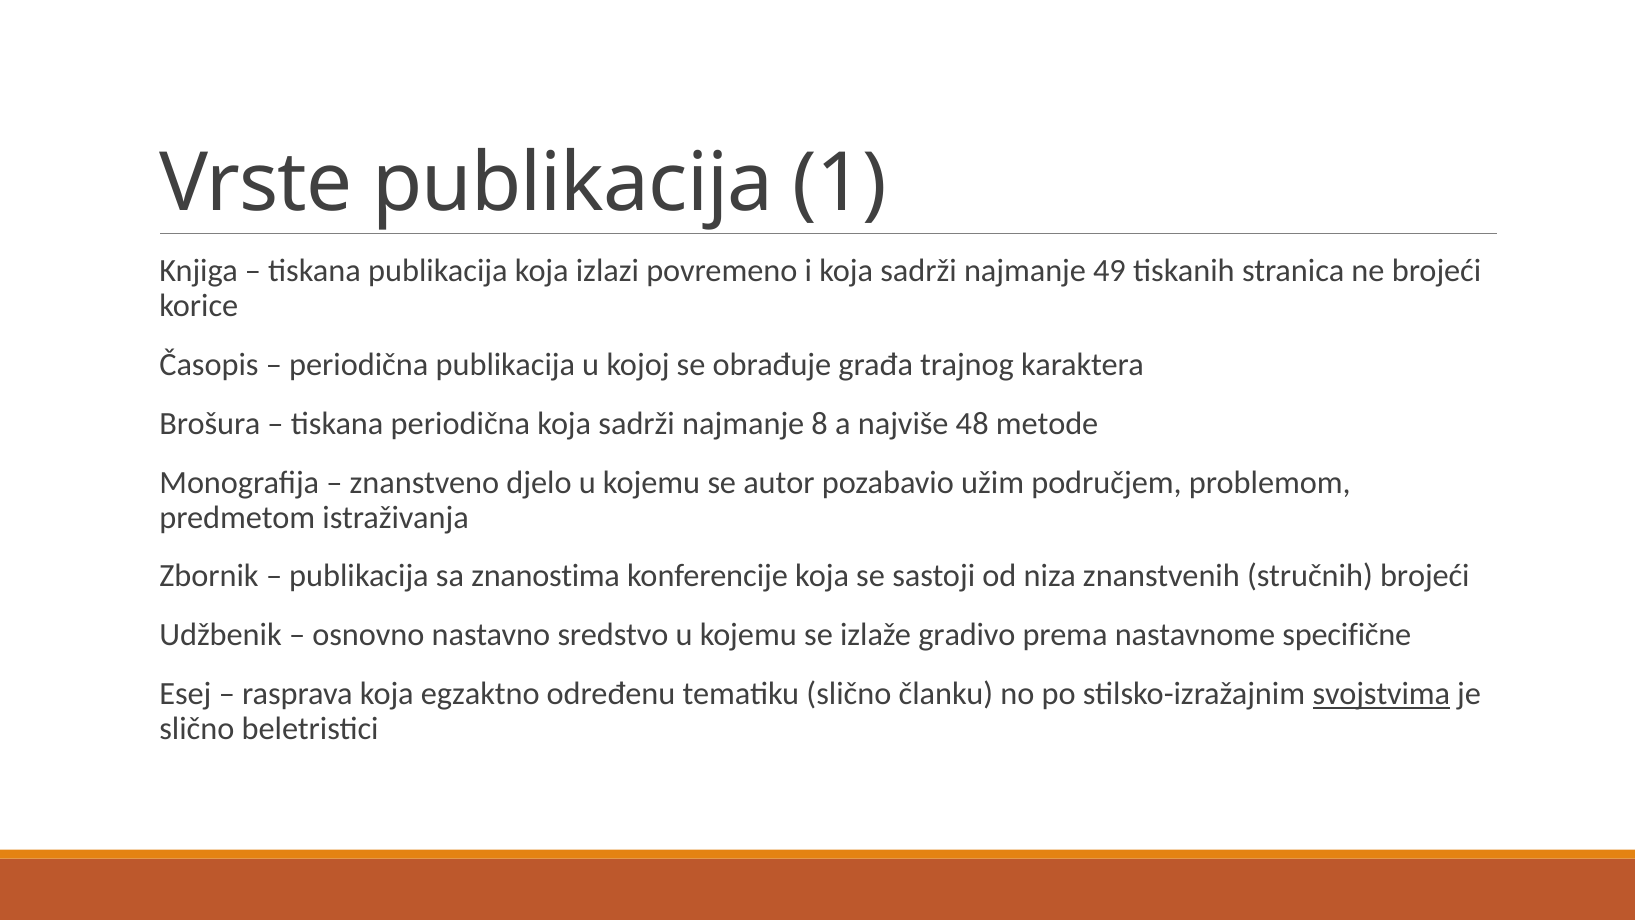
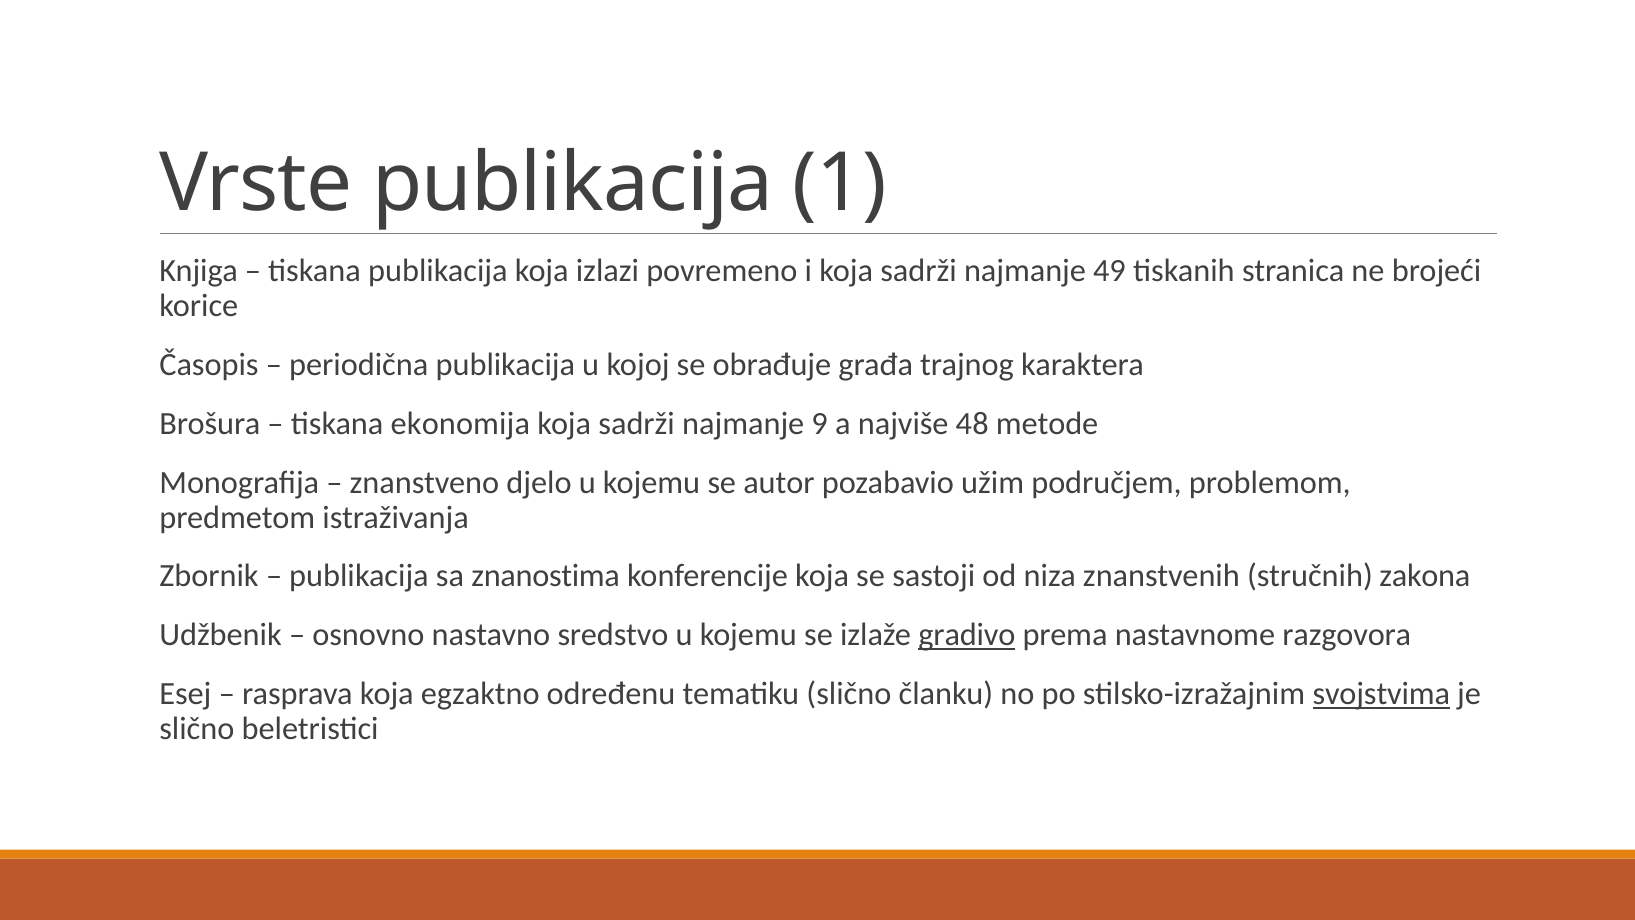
tiskana periodična: periodična -> ekonomija
8: 8 -> 9
stručnih brojeći: brojeći -> zakona
gradivo underline: none -> present
specifične: specifične -> razgovora
